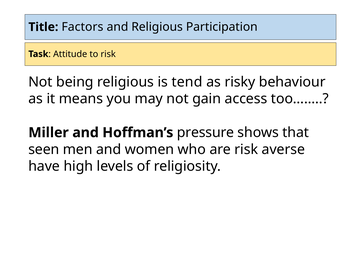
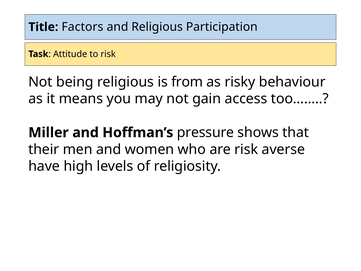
tend: tend -> from
seen: seen -> their
